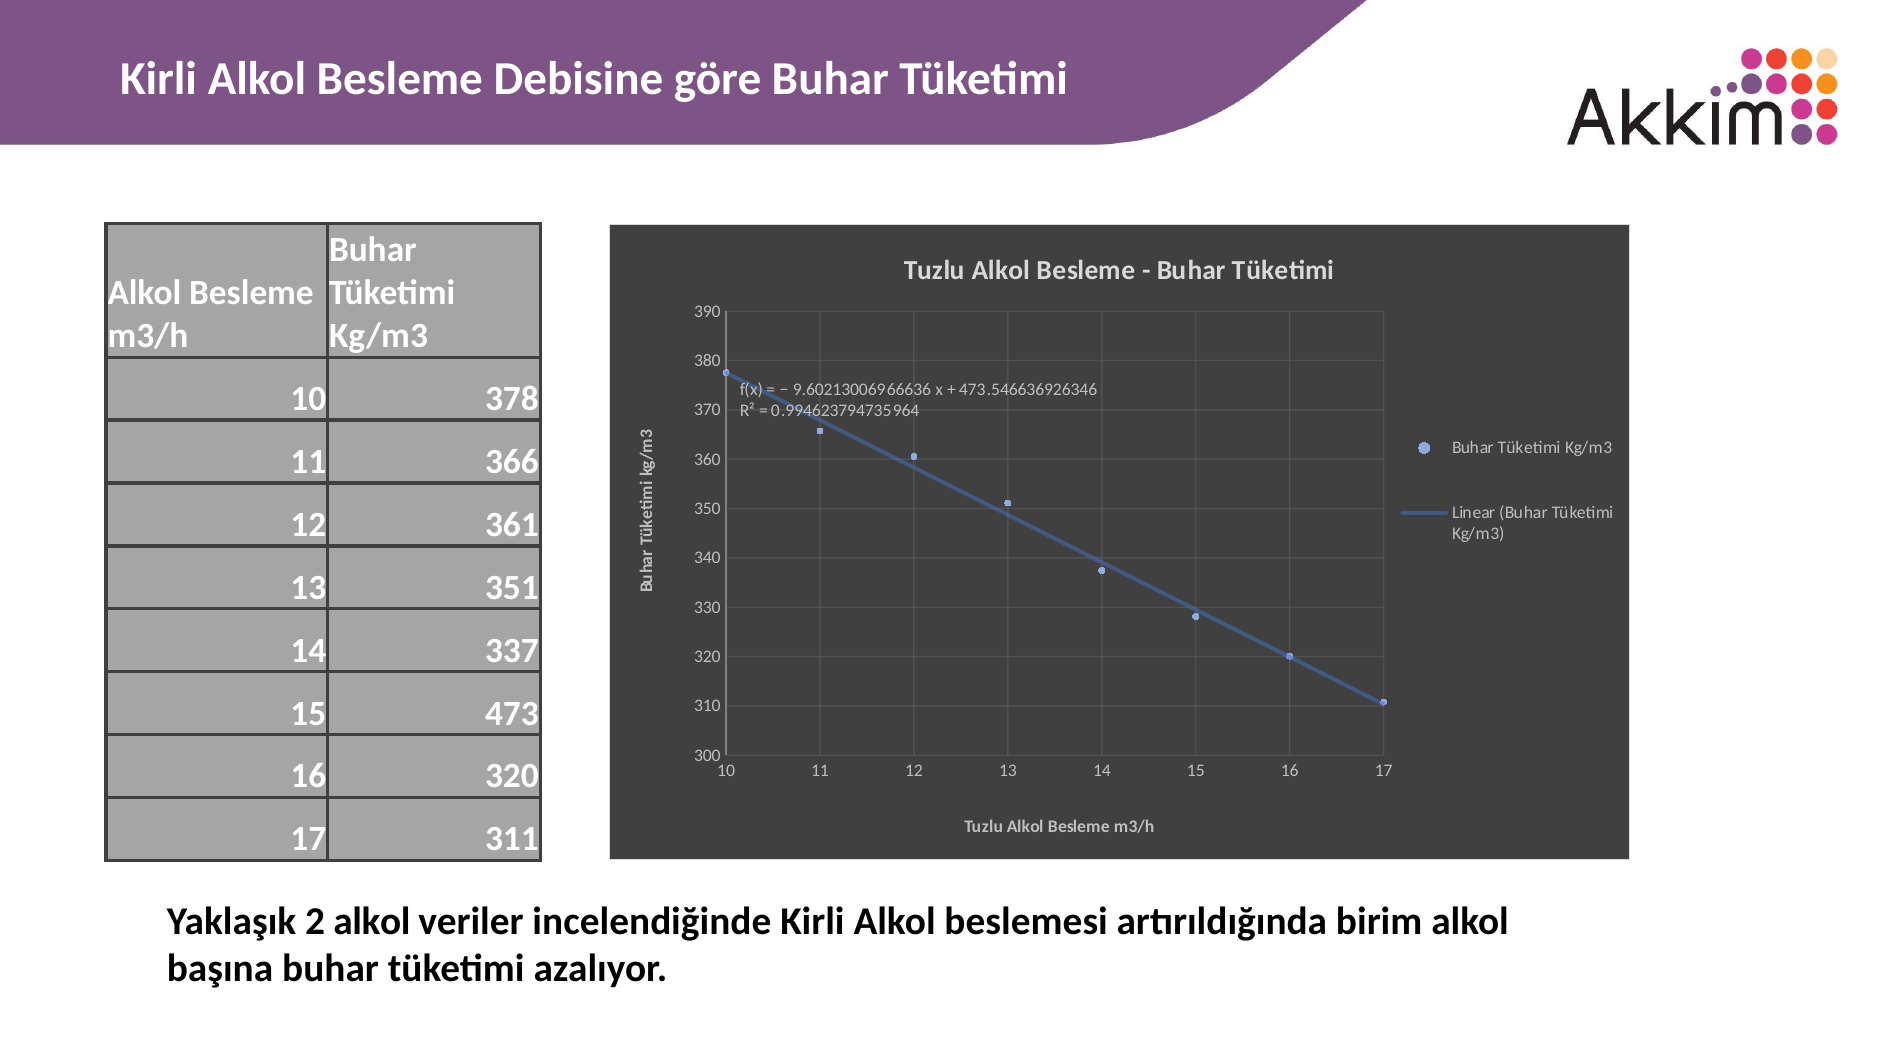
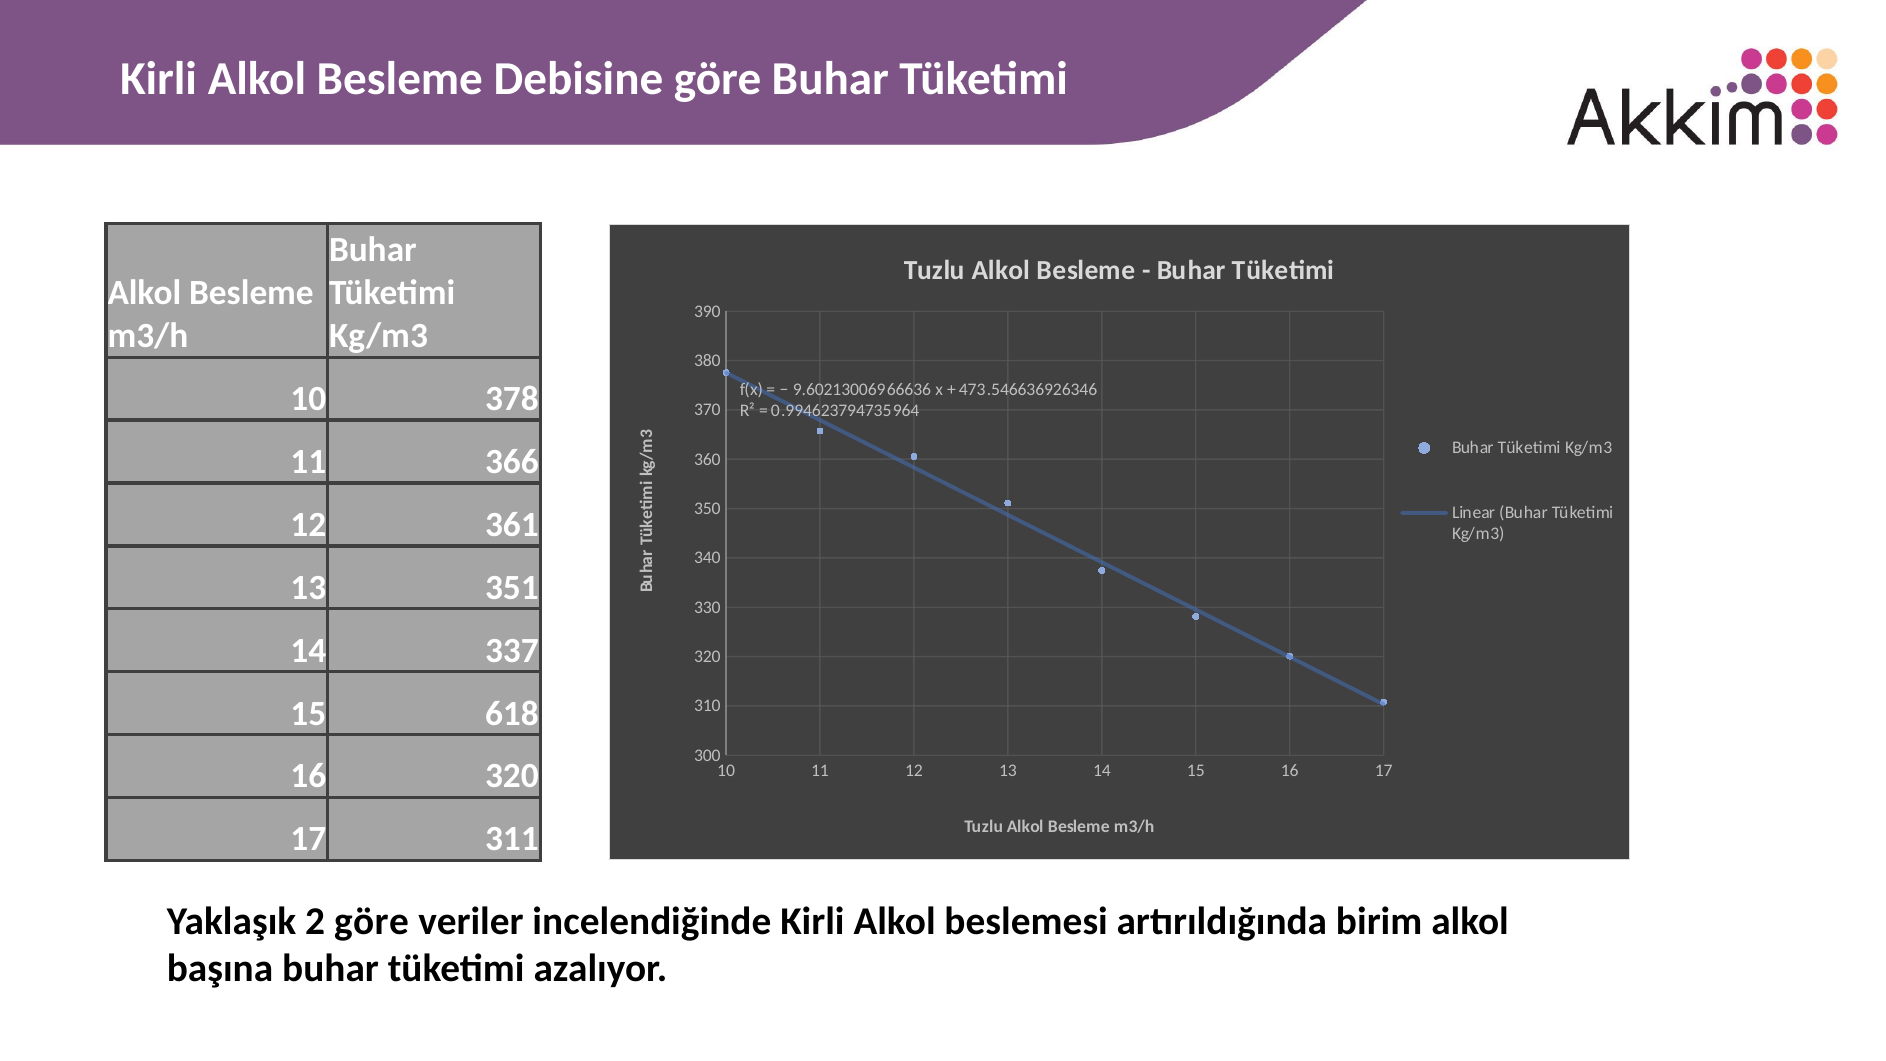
473: 473 -> 618
2 alkol: alkol -> göre
